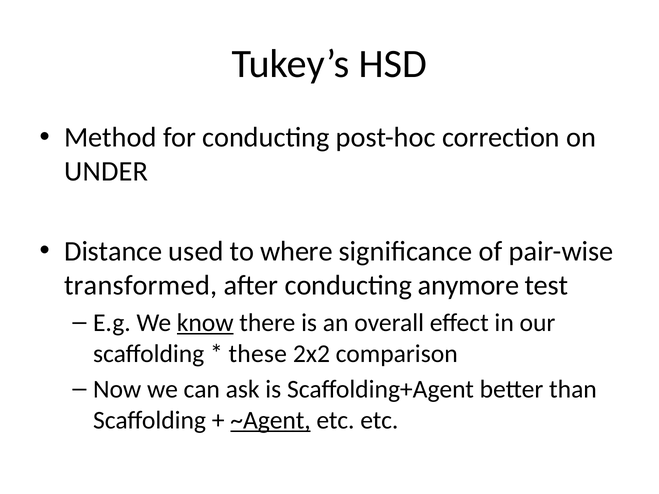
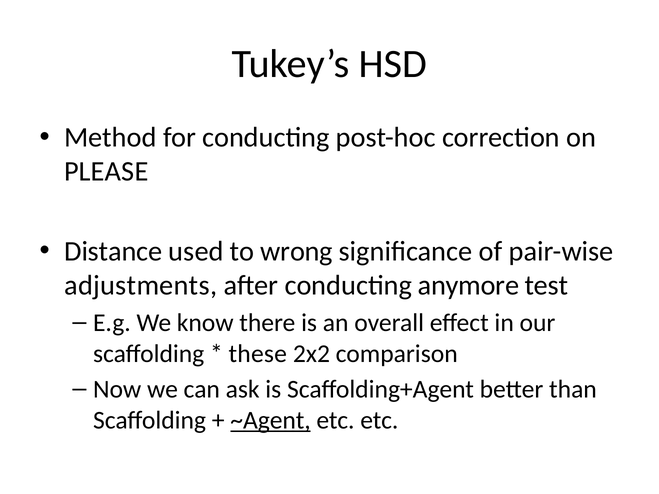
UNDER: UNDER -> PLEASE
where: where -> wrong
transformed: transformed -> adjustments
know underline: present -> none
